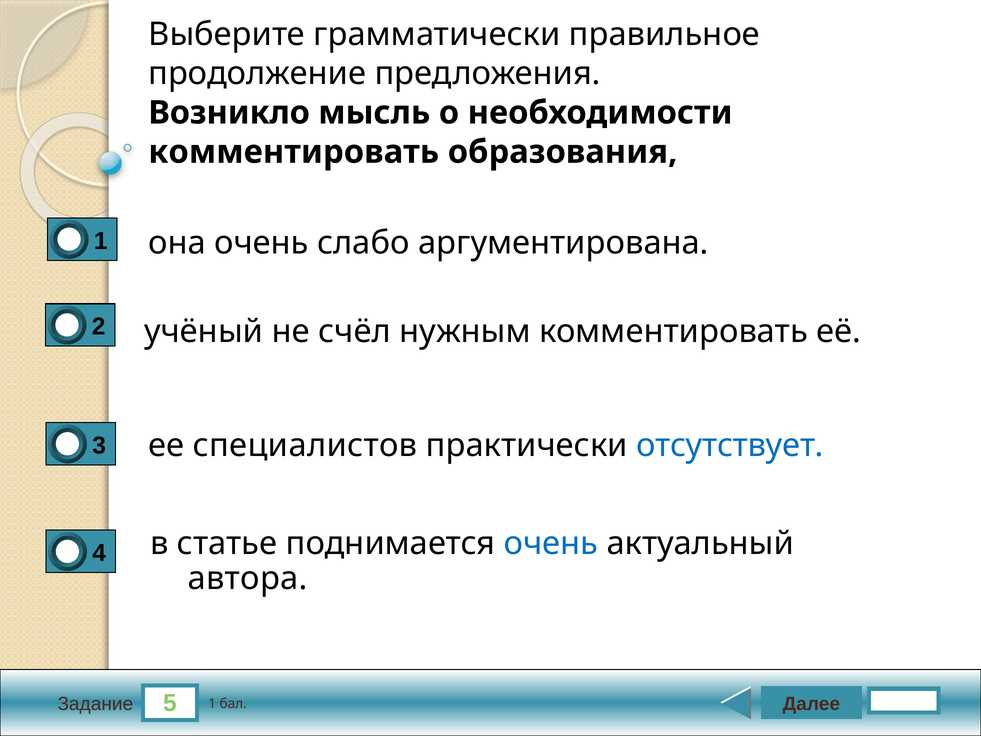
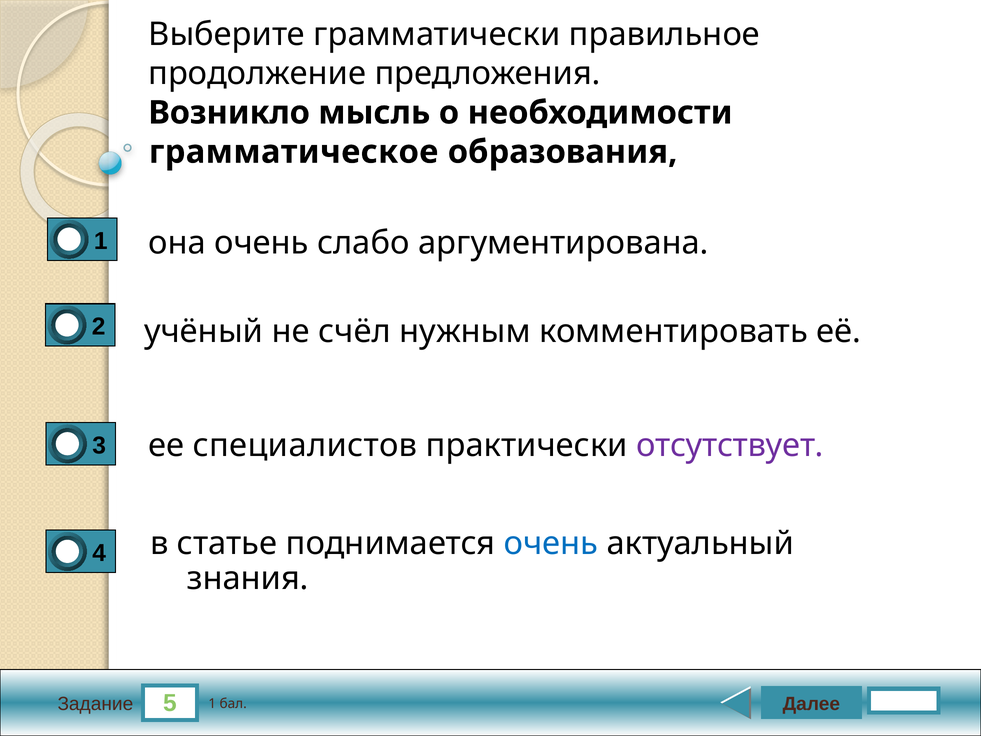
комментировать at (294, 152): комментировать -> грамматическое
отсутствует colour: blue -> purple
автора: автора -> знания
